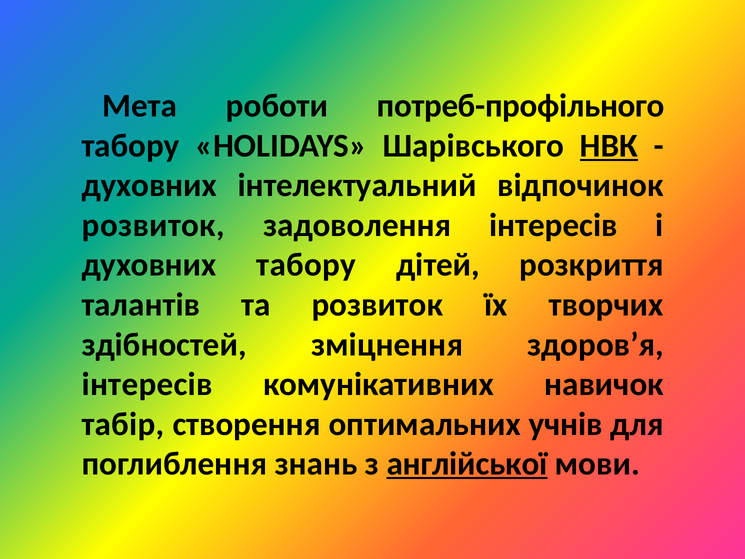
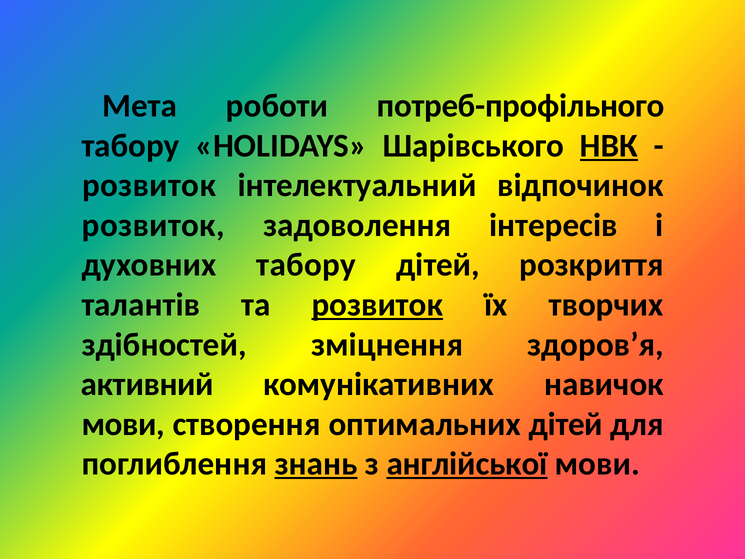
духовних at (149, 185): духовних -> розвиток
розвиток at (377, 305) underline: none -> present
інтересів at (147, 384): інтересів -> активний
табір at (123, 424): табір -> мови
оптимальних учнів: учнів -> дітей
знань underline: none -> present
